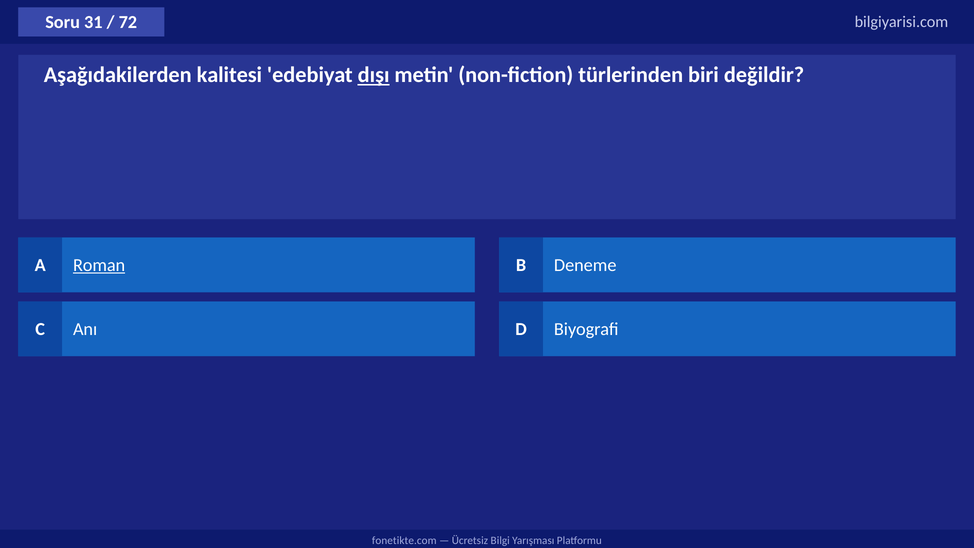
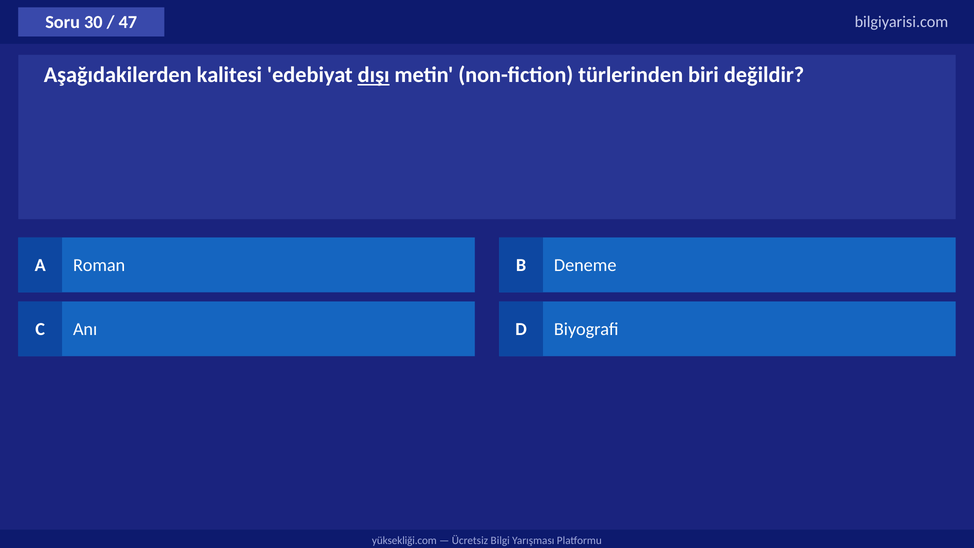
31: 31 -> 30
72: 72 -> 47
Roman underline: present -> none
fonetikte.com: fonetikte.com -> yüksekliği.com
